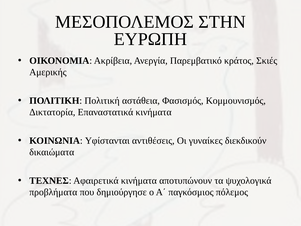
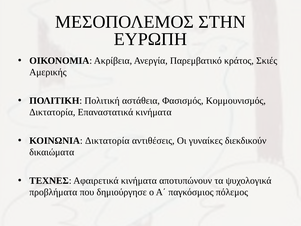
ΚΟΙΝΩΝΙΑ Υφίστανται: Υφίστανται -> Δικτατορία
